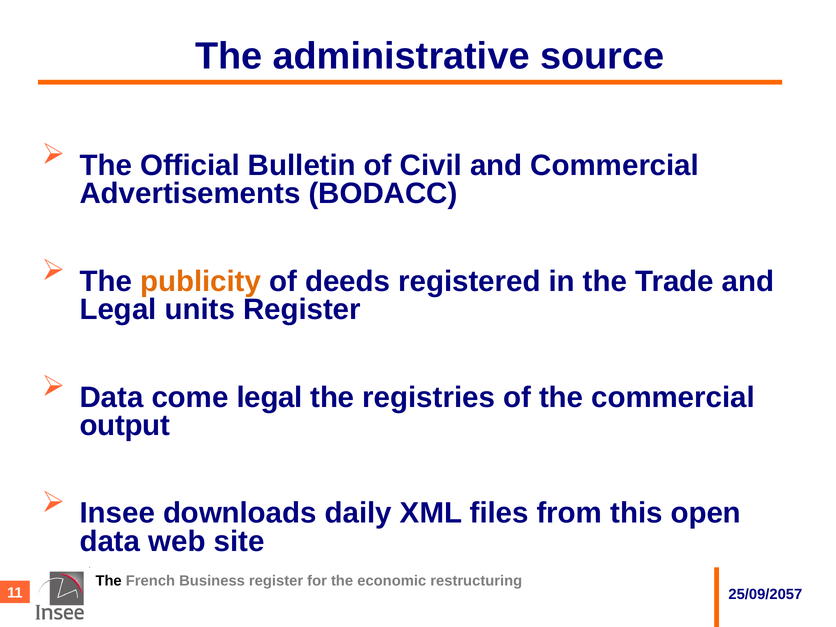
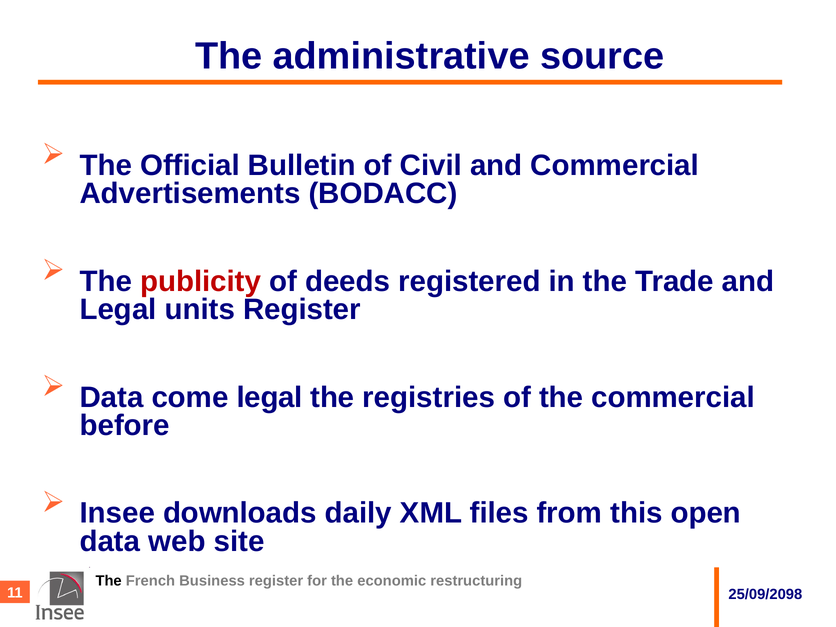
publicity colour: orange -> red
output: output -> before
25/09/2057: 25/09/2057 -> 25/09/2098
